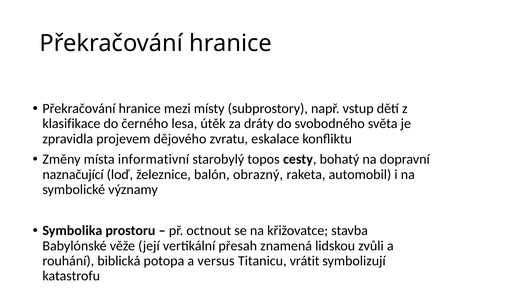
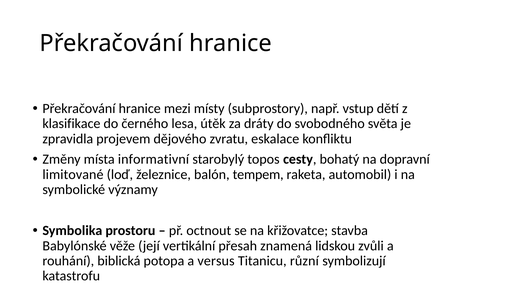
naznačující: naznačující -> limitované
obrazný: obrazný -> tempem
vrátit: vrátit -> různí
